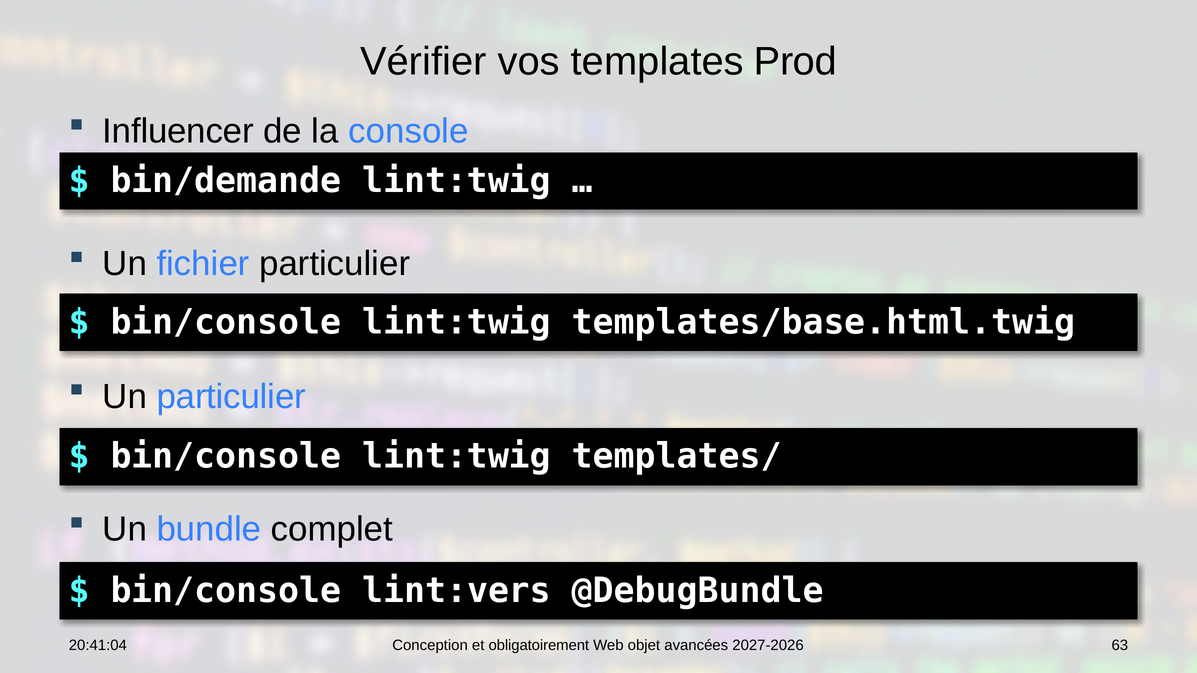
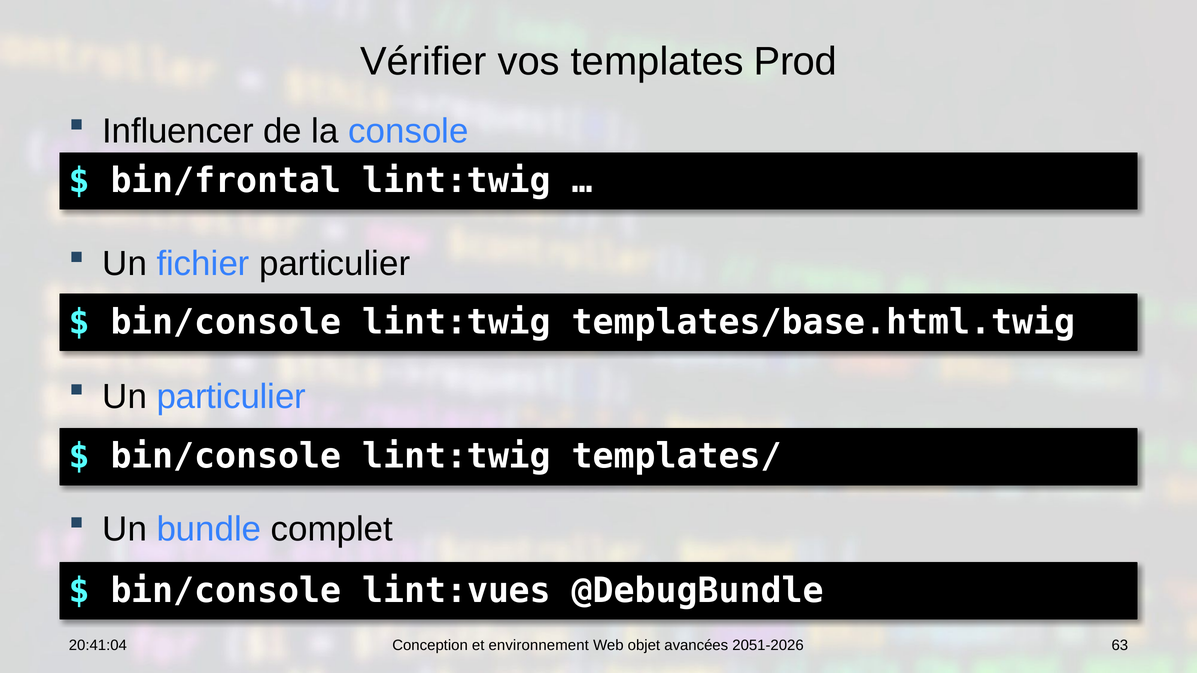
bin/demande: bin/demande -> bin/frontal
lint:vers: lint:vers -> lint:vues
obligatoirement: obligatoirement -> environnement
2027-2026: 2027-2026 -> 2051-2026
